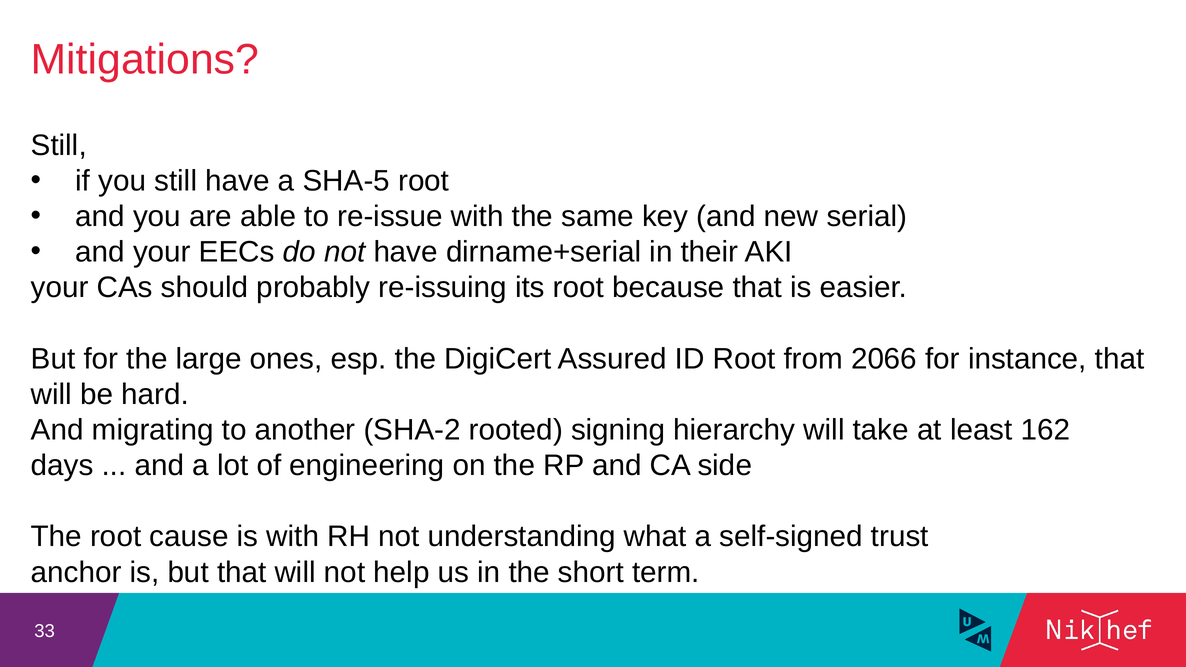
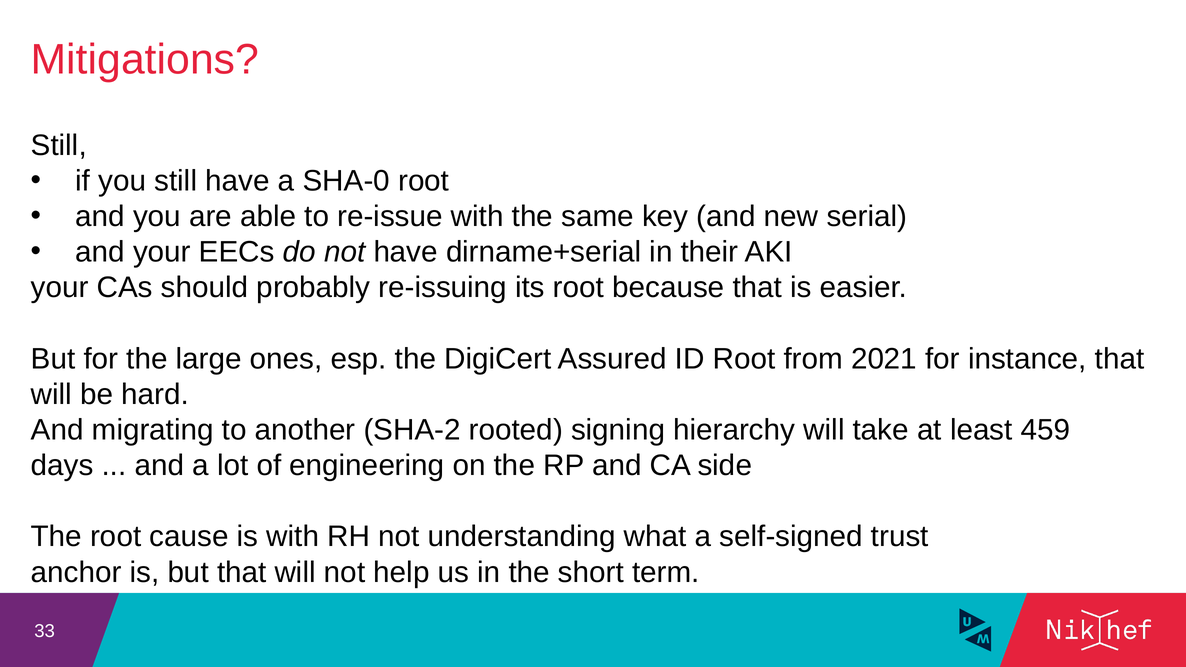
SHA-5: SHA-5 -> SHA-0
2066: 2066 -> 2021
162: 162 -> 459
